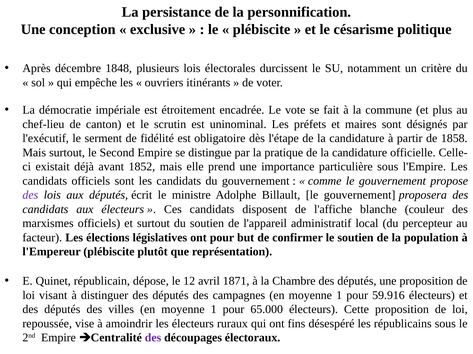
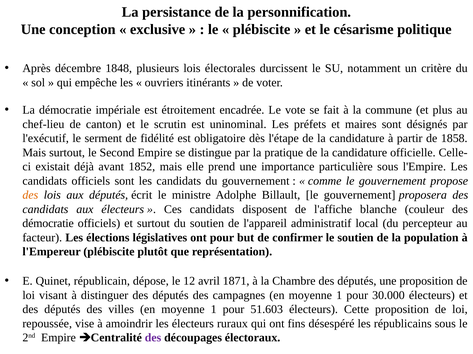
des at (30, 195) colour: purple -> orange
marxismes at (48, 224): marxismes -> démocratie
59.916: 59.916 -> 30.000
65.000: 65.000 -> 51.603
